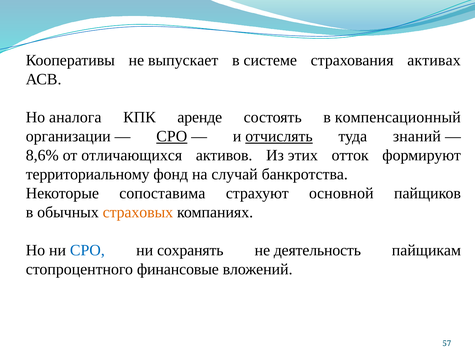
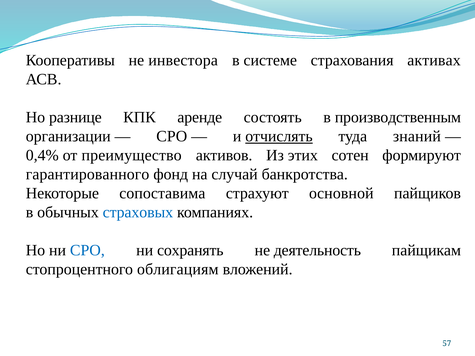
выпускает: выпускает -> инвестора
аналога: аналога -> разнице
компенсационный: компенсационный -> производственным
СРО at (172, 136) underline: present -> none
8,6%: 8,6% -> 0,4%
отличающихся: отличающихся -> преимущество
отток: отток -> сотен
территориальному: территориальному -> гарантированного
страховых colour: orange -> blue
финансовые: финансовые -> облигациям
